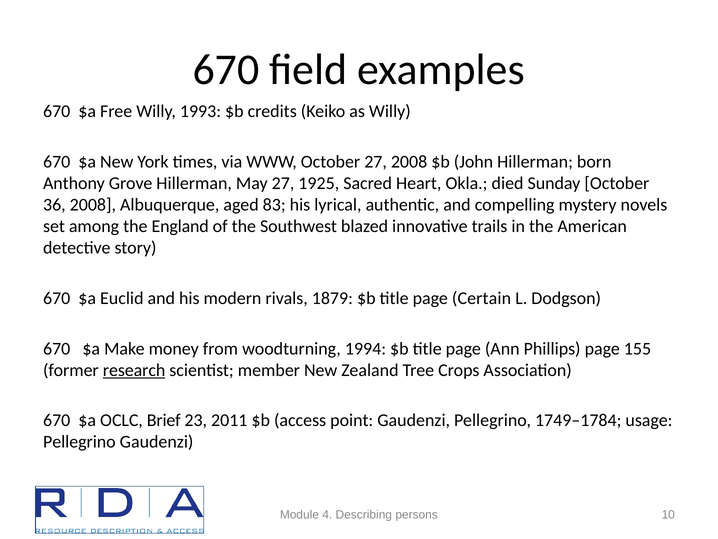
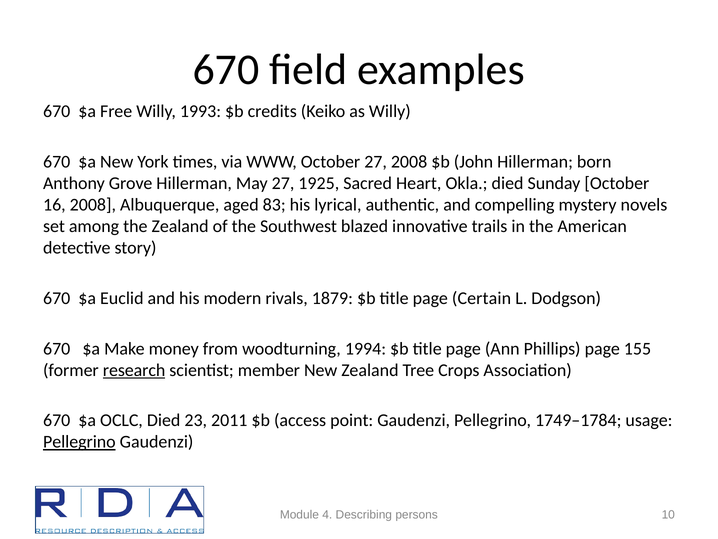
36: 36 -> 16
the England: England -> Zealand
OCLC Brief: Brief -> Died
Pellegrino at (79, 442) underline: none -> present
